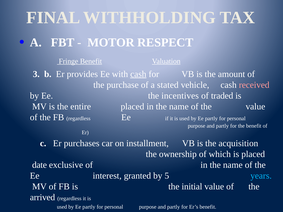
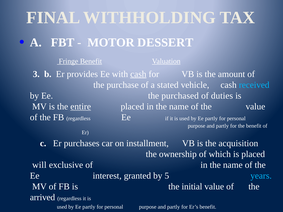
RESPECT: RESPECT -> DESSERT
received colour: pink -> light blue
incentives: incentives -> purchased
traded: traded -> duties
entire underline: none -> present
date: date -> will
